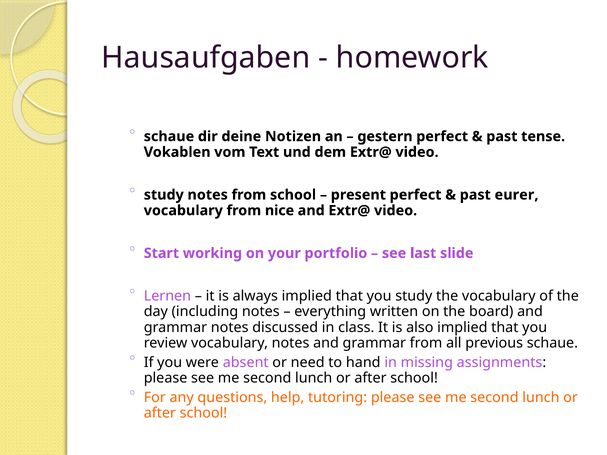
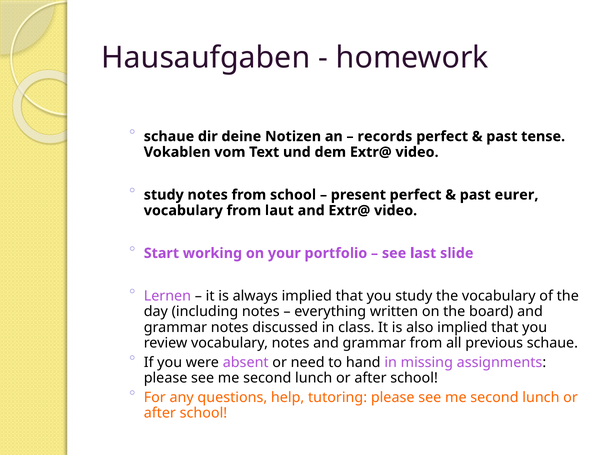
gestern: gestern -> records
nice: nice -> laut
